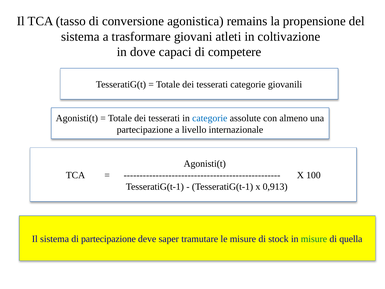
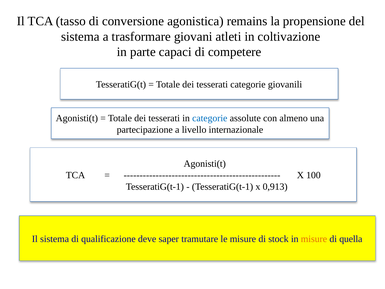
dove: dove -> parte
di partecipazione: partecipazione -> qualificazione
misure at (314, 239) colour: green -> orange
